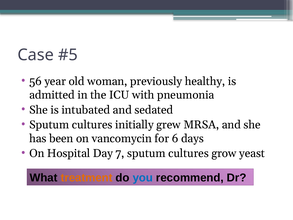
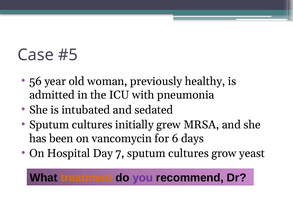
you colour: blue -> purple
